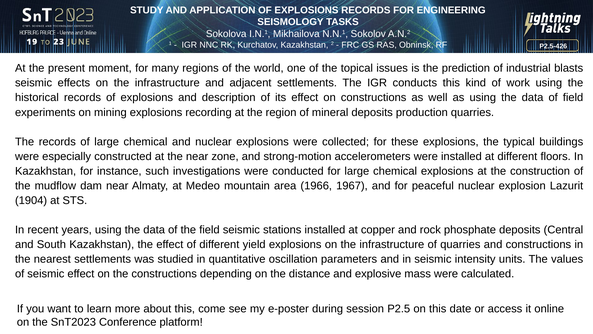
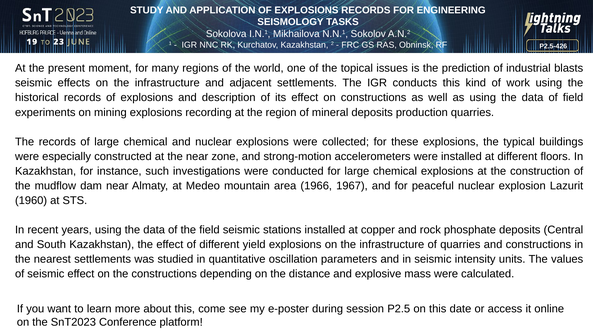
1904: 1904 -> 1960
